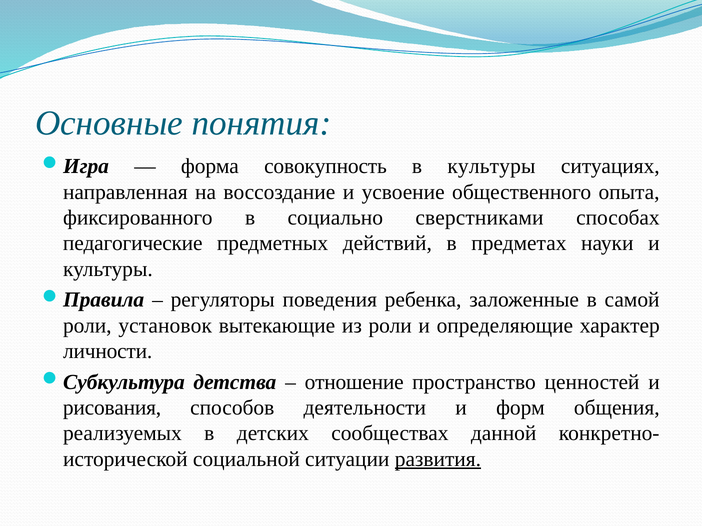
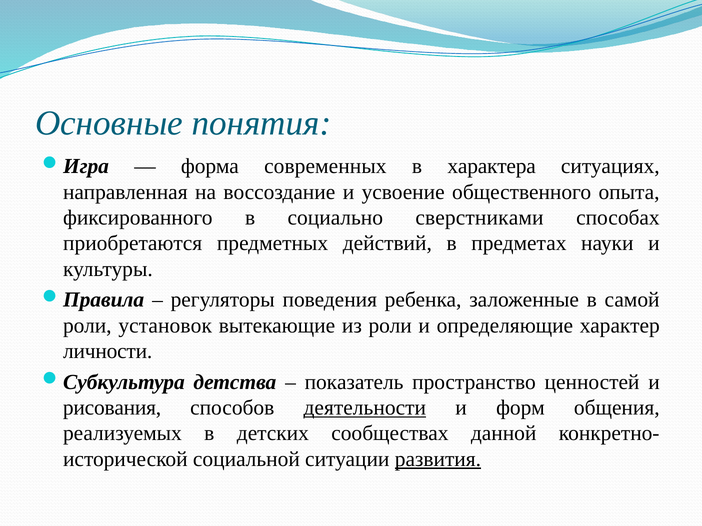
совокупность: совокупность -> современных
в культуры: культуры -> характера
педагогические: педагогические -> приобретаются
отношение: отношение -> показатель
деятельности underline: none -> present
